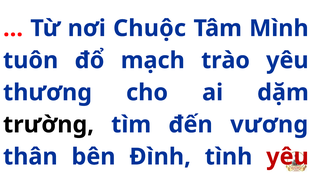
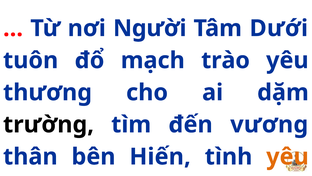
Chuộc: Chuộc -> Người
Mình: Mình -> Dưới
Đình: Đình -> Hiến
yêu at (287, 156) colour: red -> orange
